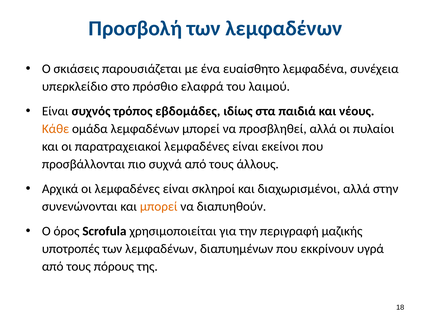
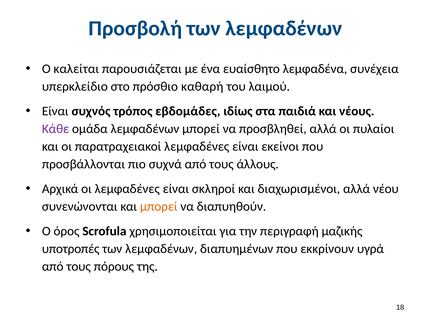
σκιάσεις: σκιάσεις -> καλείται
ελαφρά: ελαφρά -> καθαρή
Κάθε colour: orange -> purple
στην: στην -> νέου
